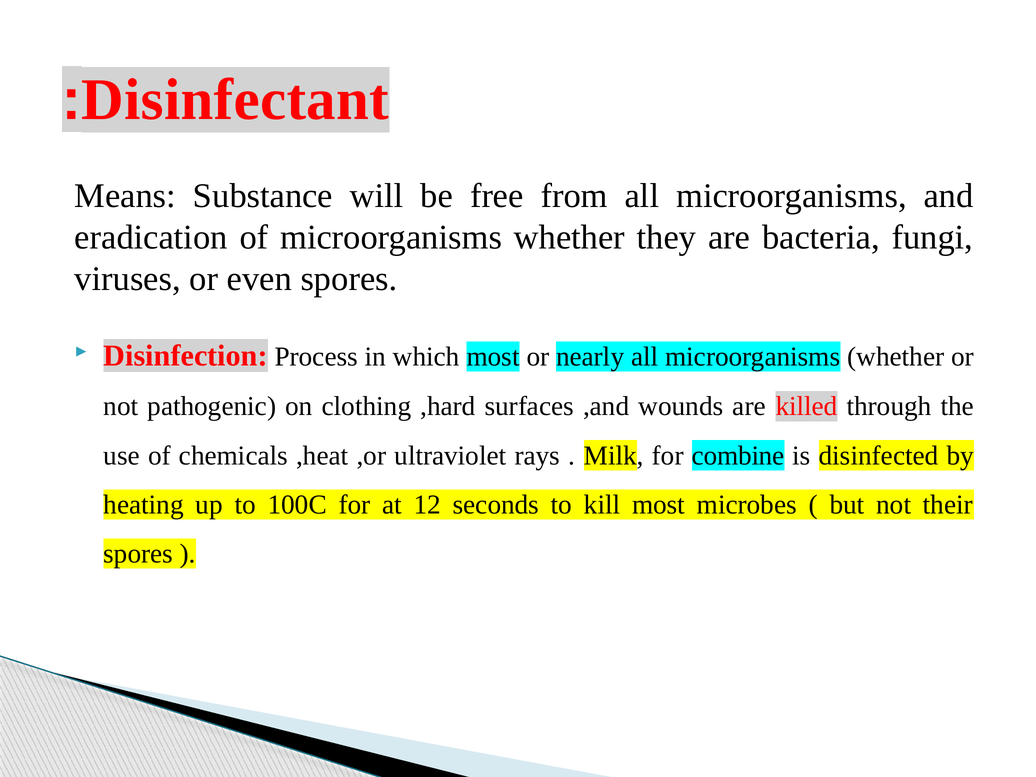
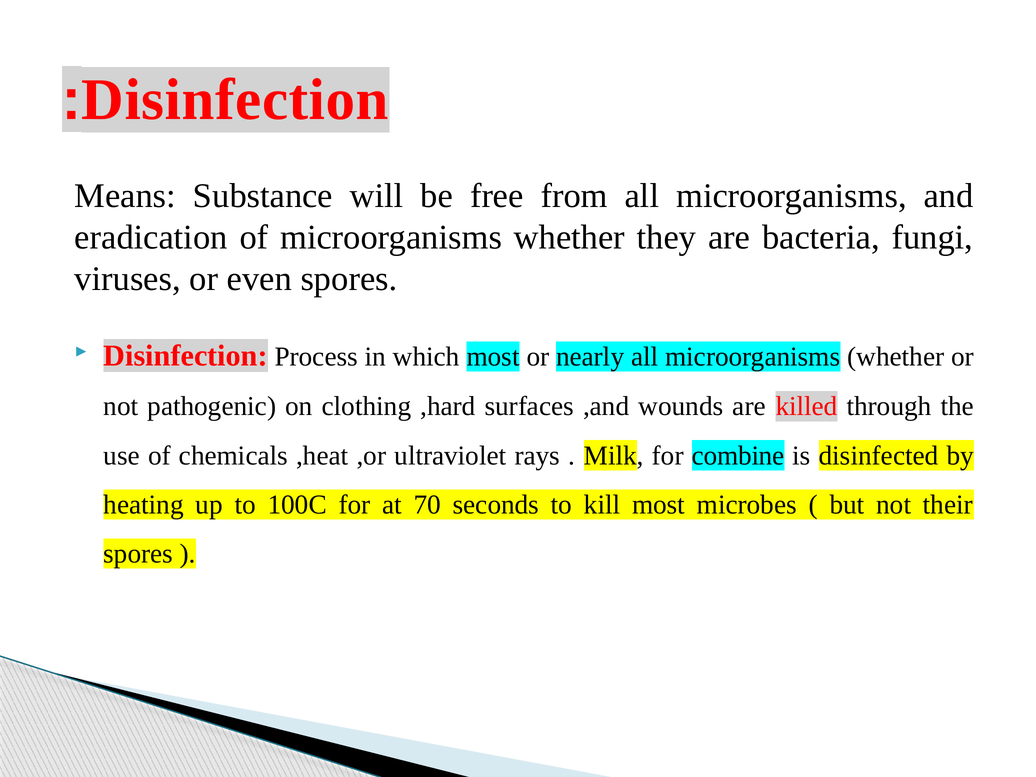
Disinfectant at (235, 100): Disinfectant -> Disinfection
12: 12 -> 70
